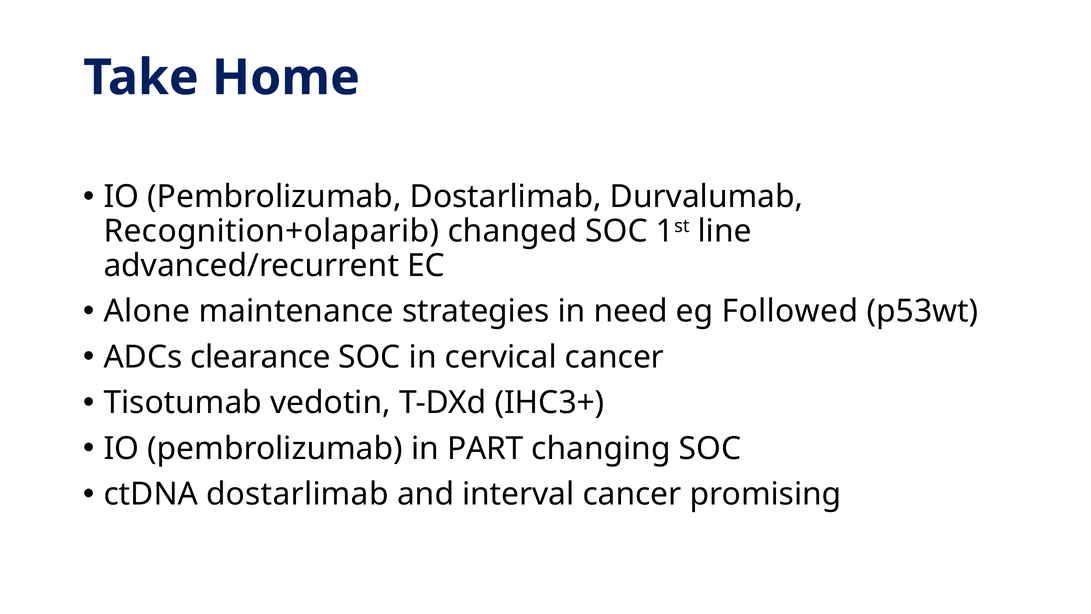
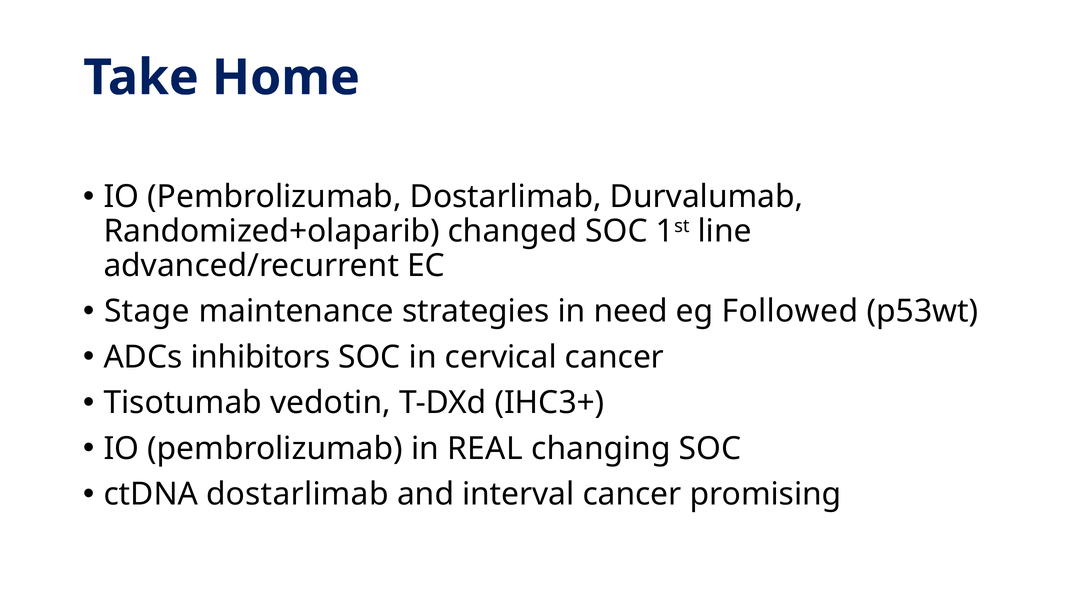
Recognition+olaparib: Recognition+olaparib -> Randomized+olaparib
Alone: Alone -> Stage
clearance: clearance -> inhibitors
PART: PART -> REAL
